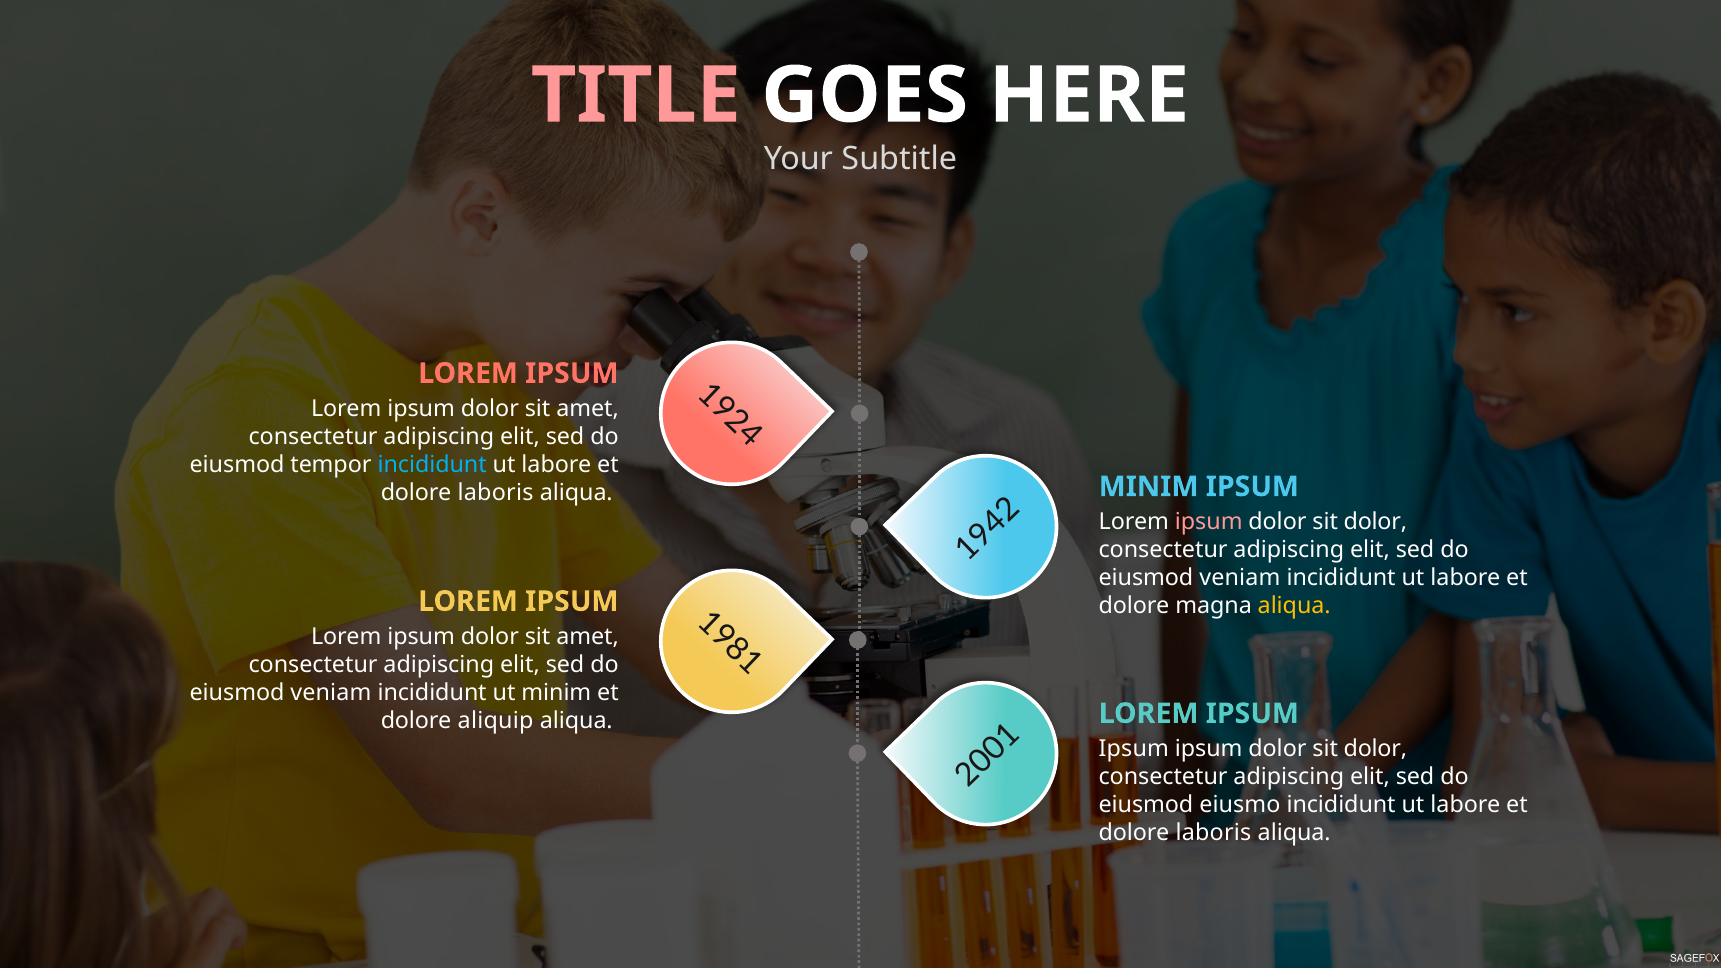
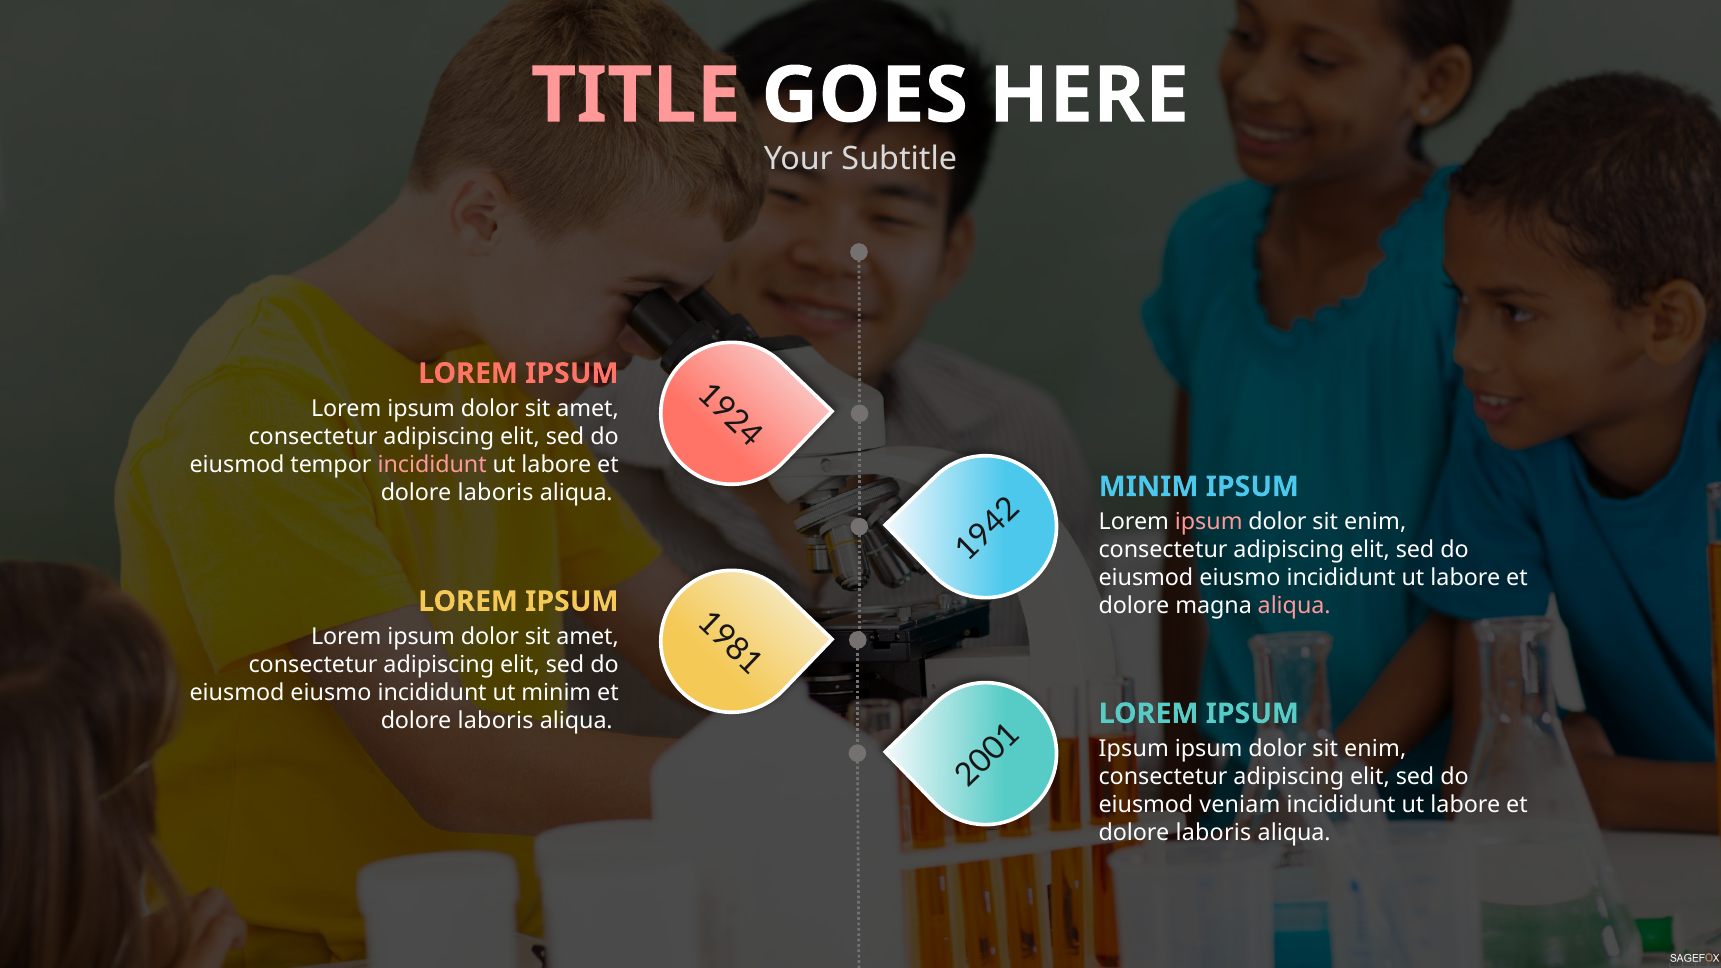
incididunt at (432, 465) colour: light blue -> pink
dolor at (1375, 522): dolor -> enim
veniam at (1240, 578): veniam -> eiusmo
aliqua at (1294, 606) colour: yellow -> pink
veniam at (331, 693): veniam -> eiusmo
aliquip at (496, 721): aliquip -> laboris
dolor at (1375, 749): dolor -> enim
eiusmo: eiusmo -> veniam
